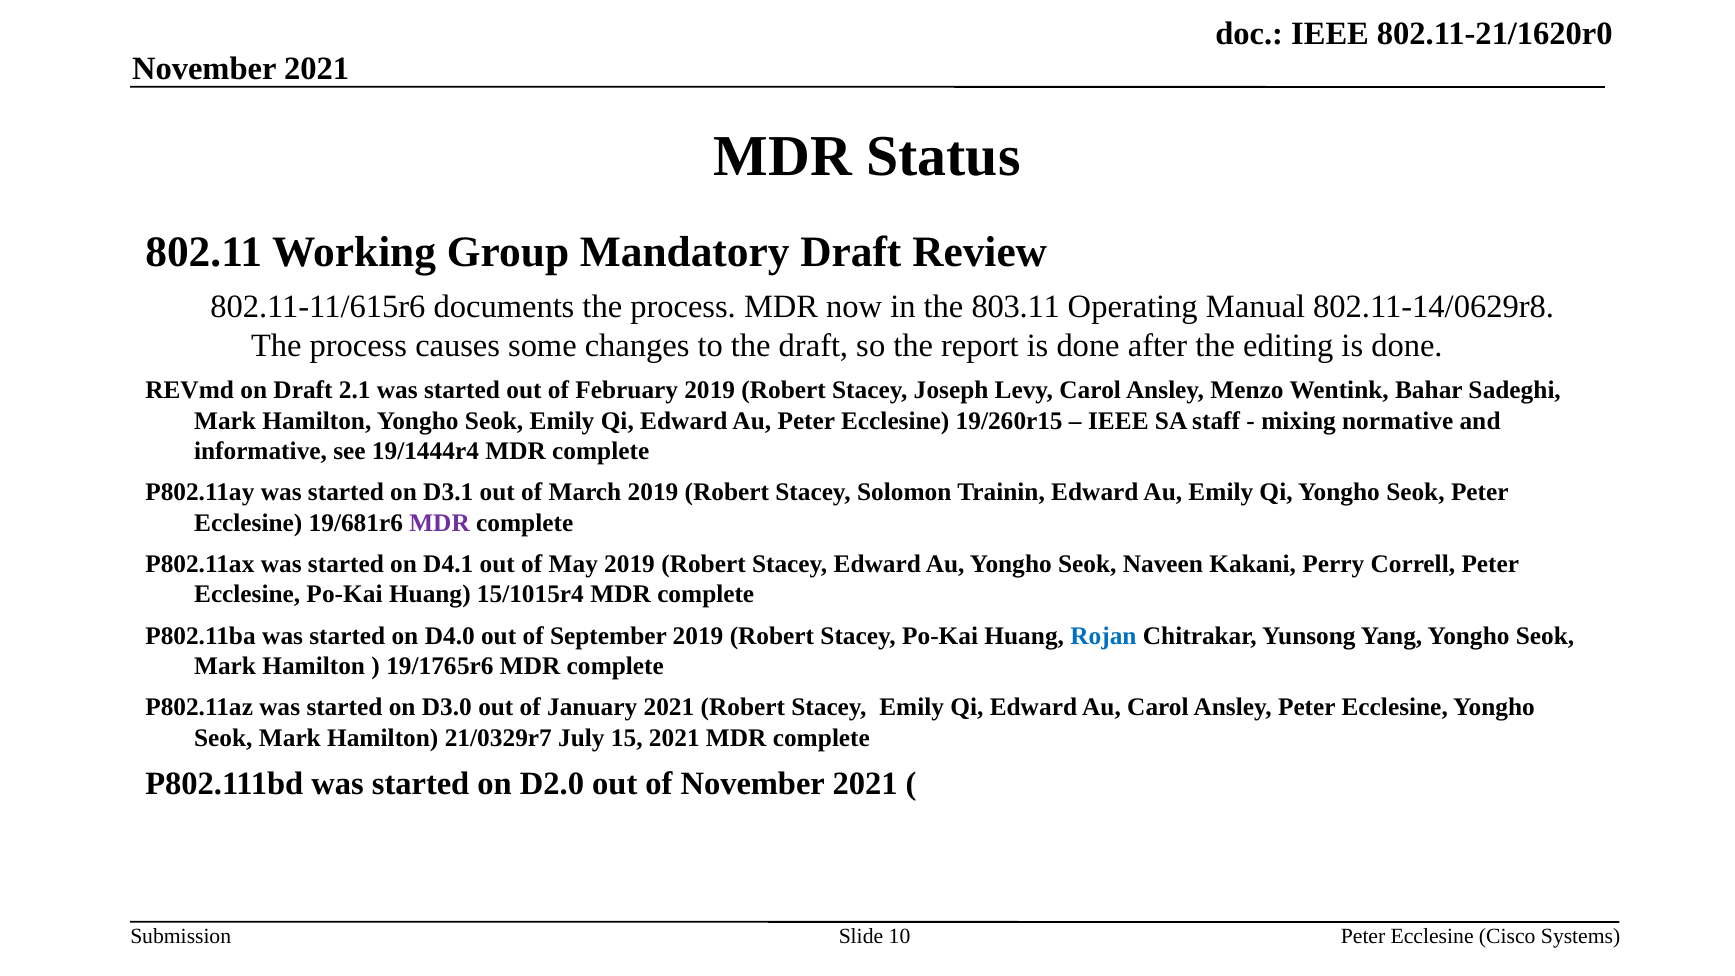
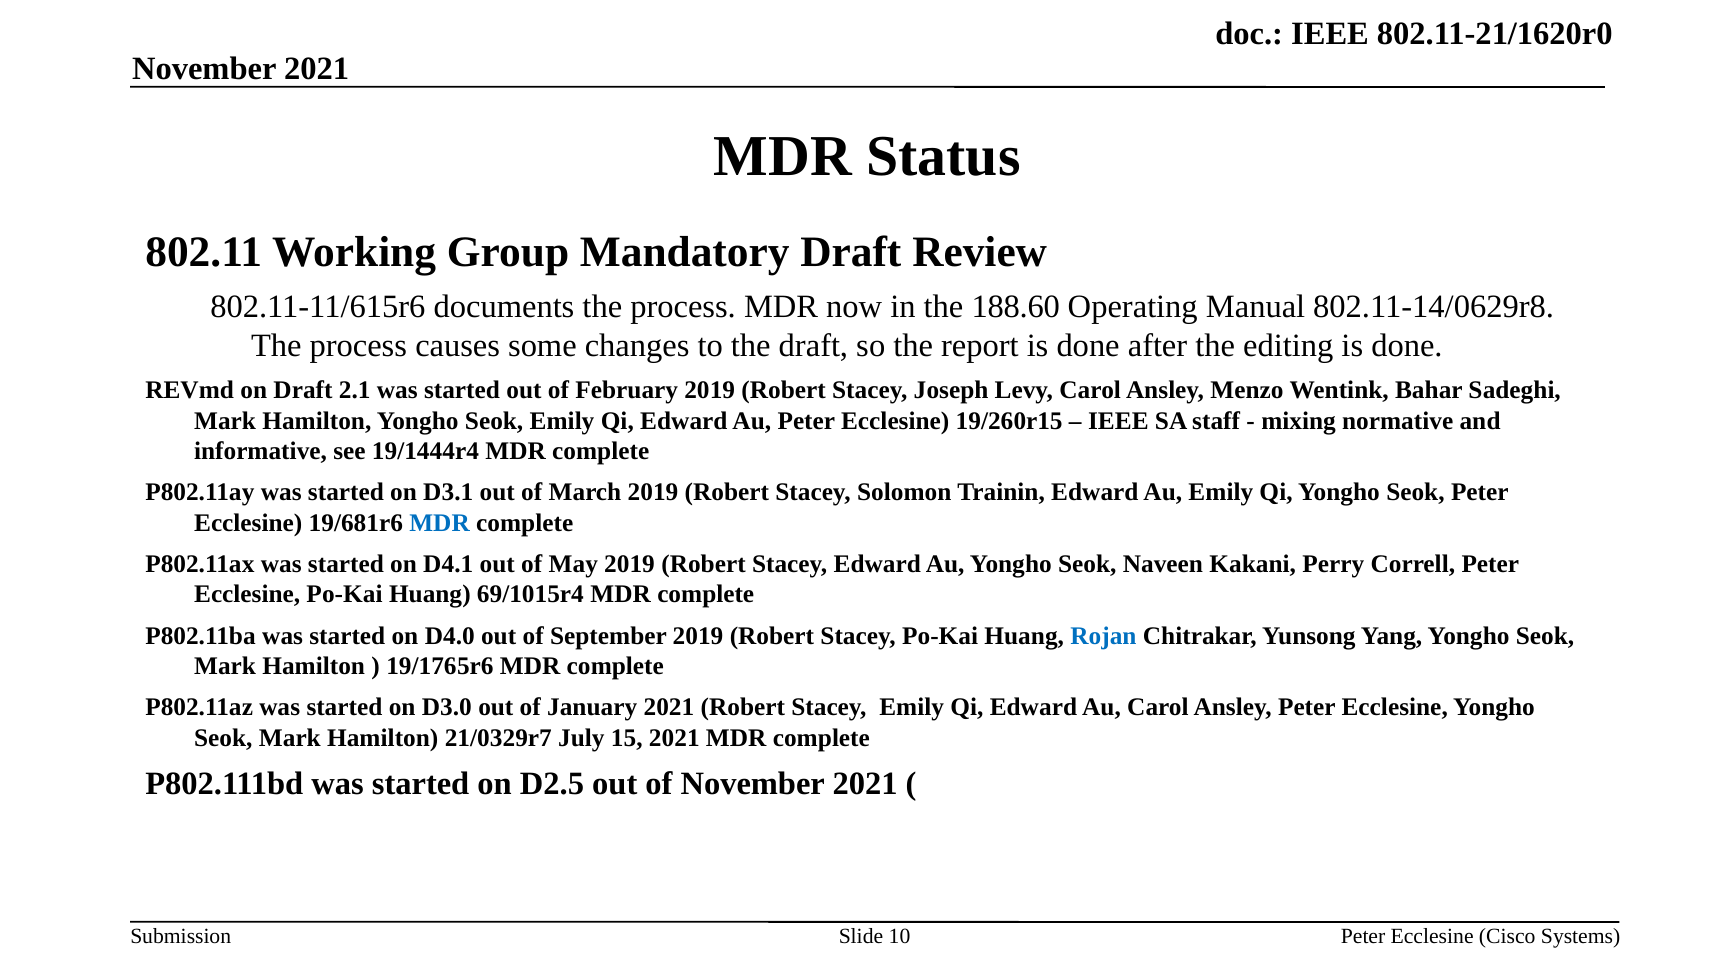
803.11: 803.11 -> 188.60
MDR at (440, 523) colour: purple -> blue
15/1015r4: 15/1015r4 -> 69/1015r4
D2.0: D2.0 -> D2.5
